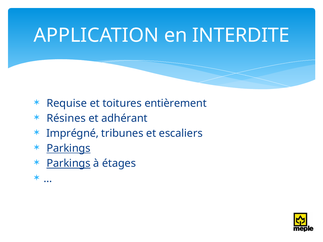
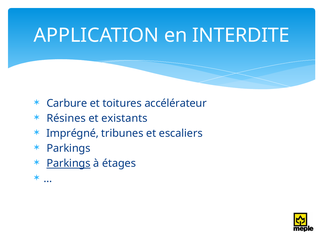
Requise: Requise -> Carbure
entièrement: entièrement -> accélérateur
adhérant: adhérant -> existants
Parkings at (68, 149) underline: present -> none
